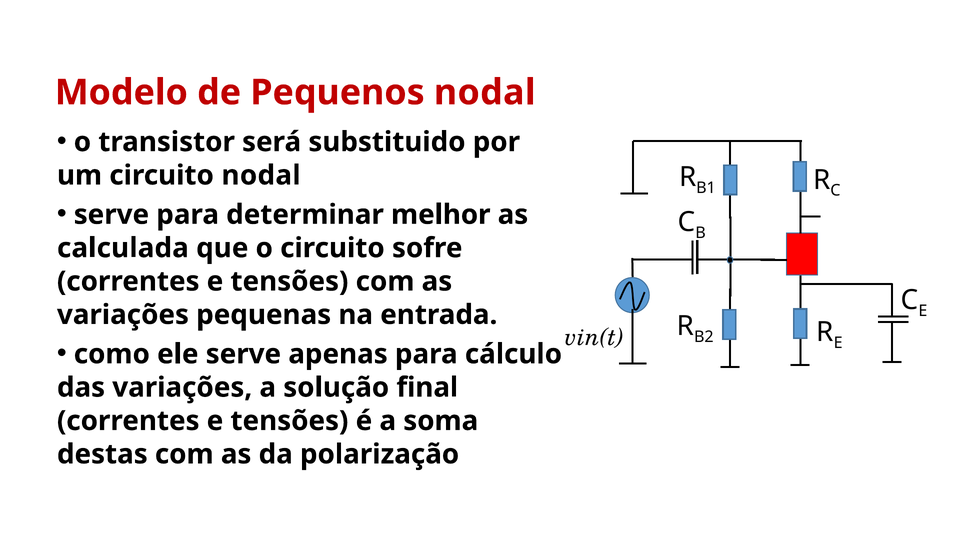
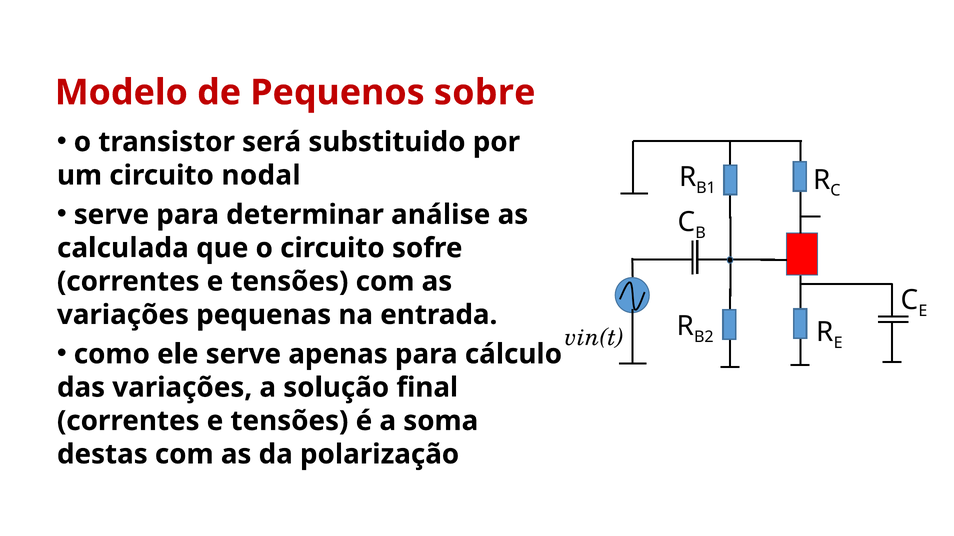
Pequenos nodal: nodal -> sobre
melhor: melhor -> análise
